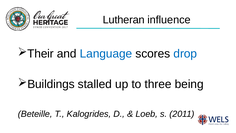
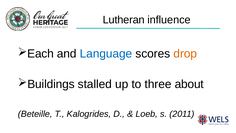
Their: Their -> Each
drop colour: blue -> orange
being: being -> about
